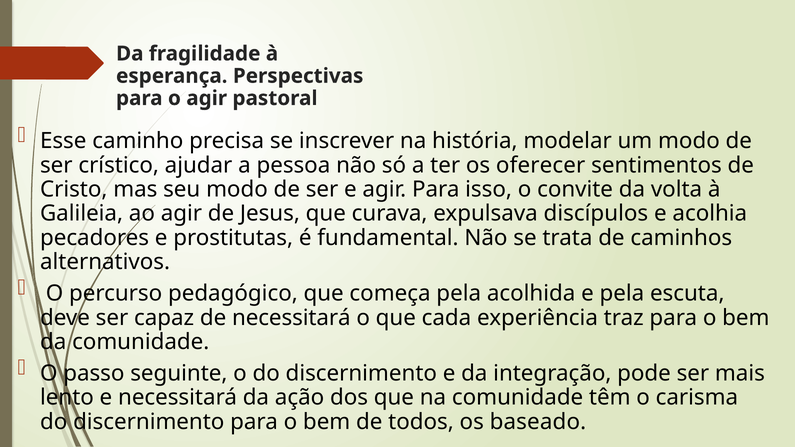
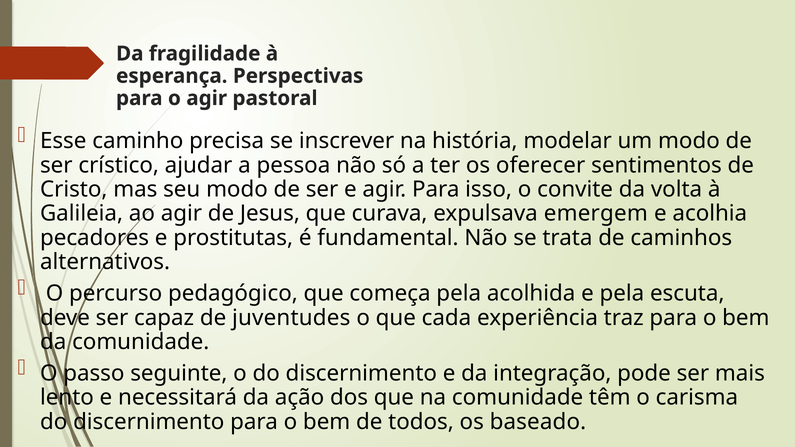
discípulos: discípulos -> emergem
de necessitará: necessitará -> juventudes
